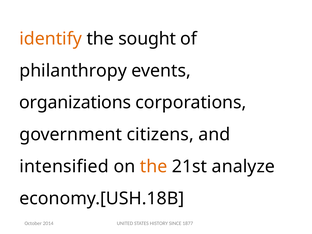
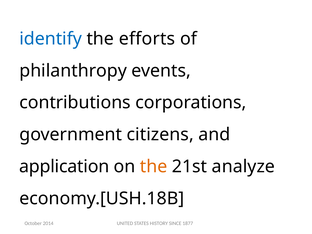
identify colour: orange -> blue
sought: sought -> efforts
organizations: organizations -> contributions
intensified: intensified -> application
